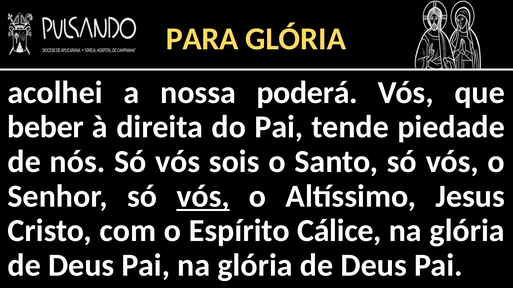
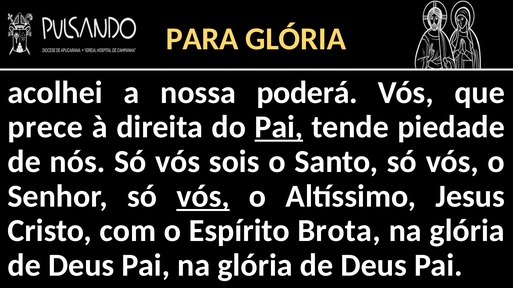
beber: beber -> prece
Pai at (279, 127) underline: none -> present
Cálice: Cálice -> Brota
